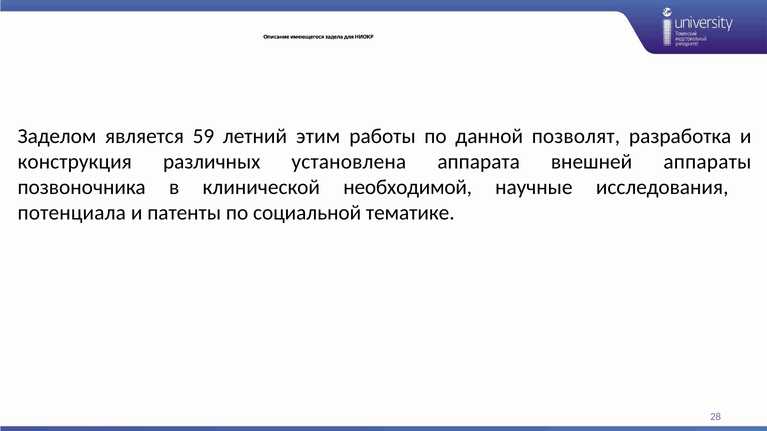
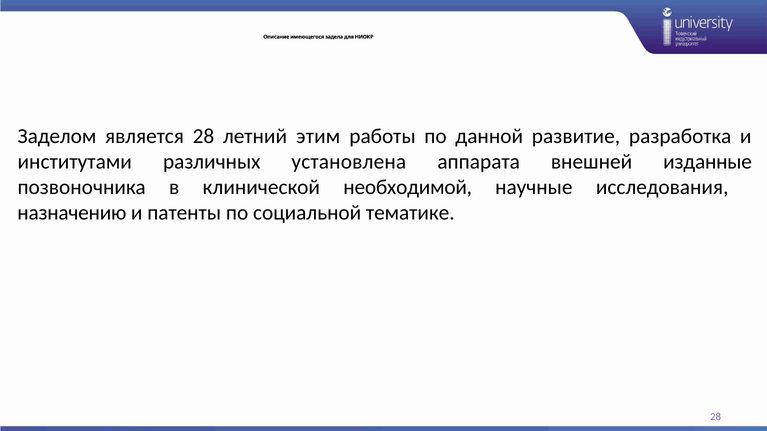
является 59: 59 -> 28
позволят: позволят -> развитие
конструкция: конструкция -> институтами
аппараты: аппараты -> изданные
потенциала: потенциала -> назначению
